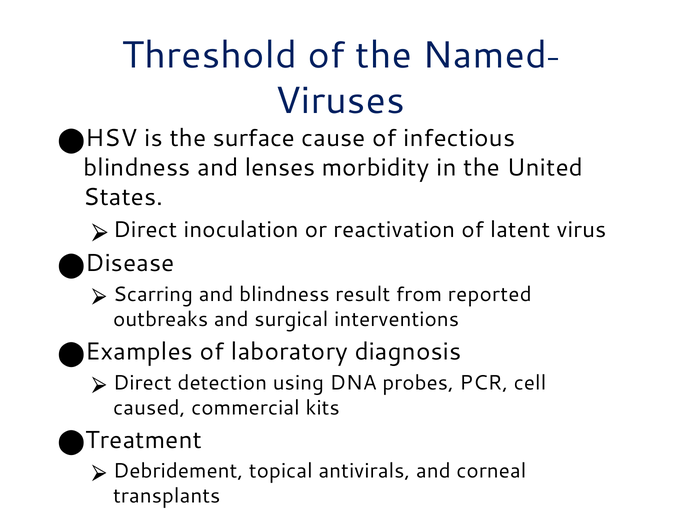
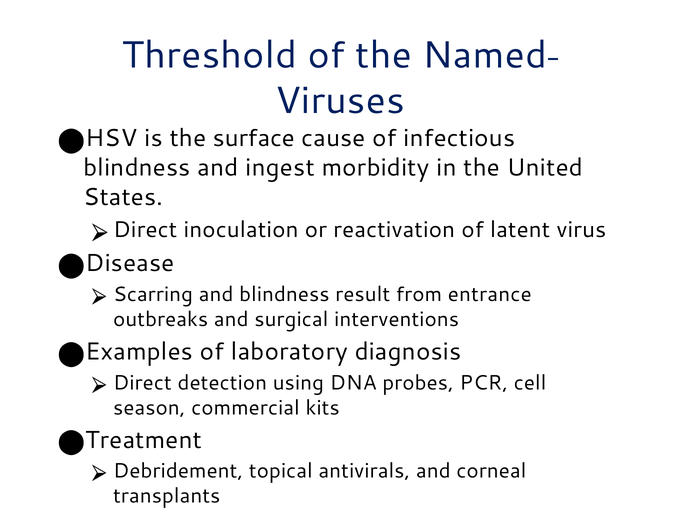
lenses: lenses -> ingest
reported: reported -> entrance
caused: caused -> season
